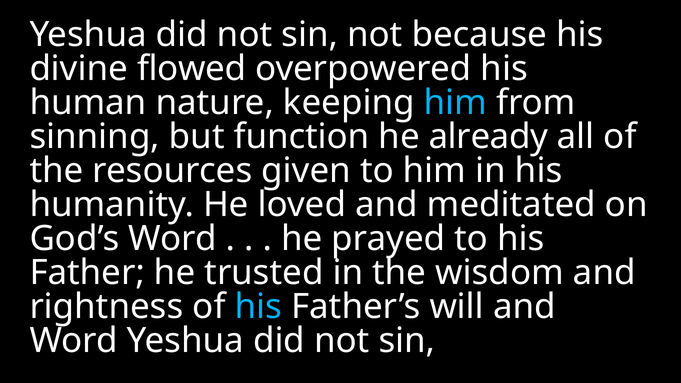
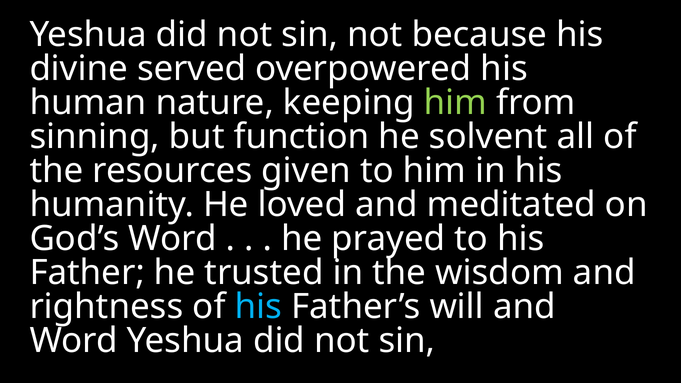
flowed: flowed -> served
him at (455, 103) colour: light blue -> light green
already: already -> solvent
